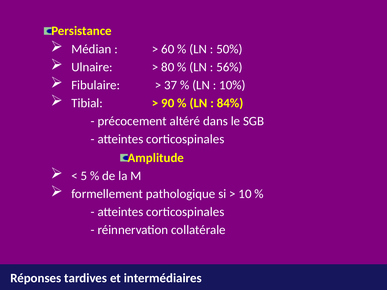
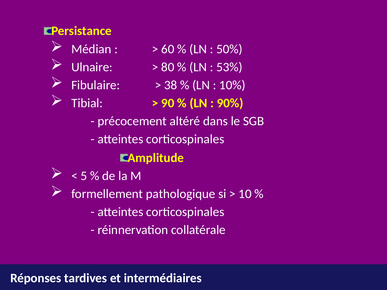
56%: 56% -> 53%
37: 37 -> 38
84%: 84% -> 90%
